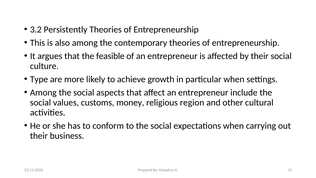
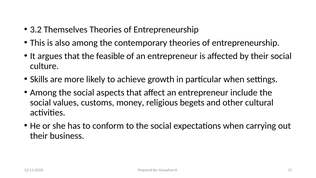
Persistently: Persistently -> Themselves
Type: Type -> Skills
region: region -> begets
